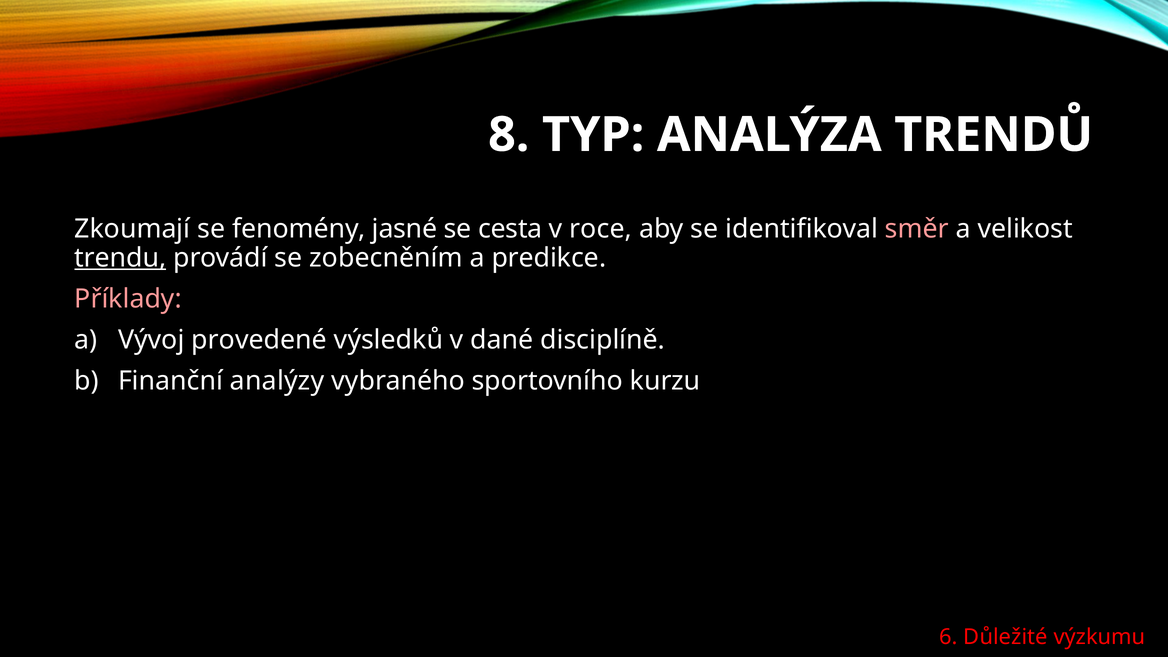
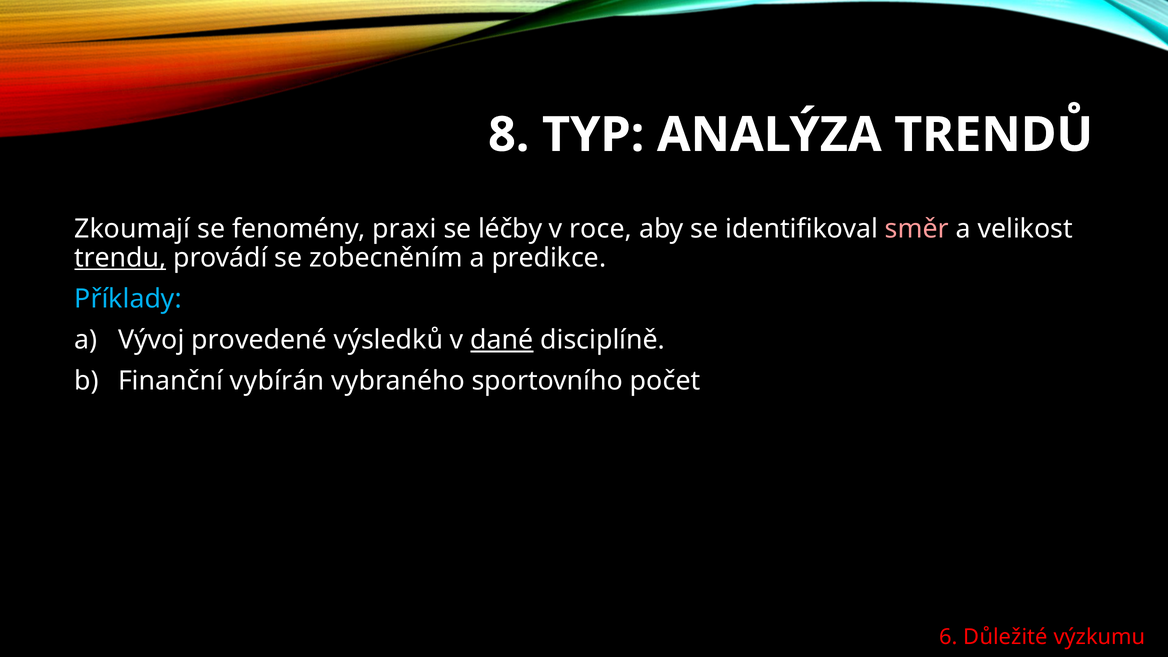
jasné: jasné -> praxi
cesta: cesta -> léčby
Příklady colour: pink -> light blue
dané underline: none -> present
analýzy: analýzy -> vybírán
kurzu: kurzu -> počet
